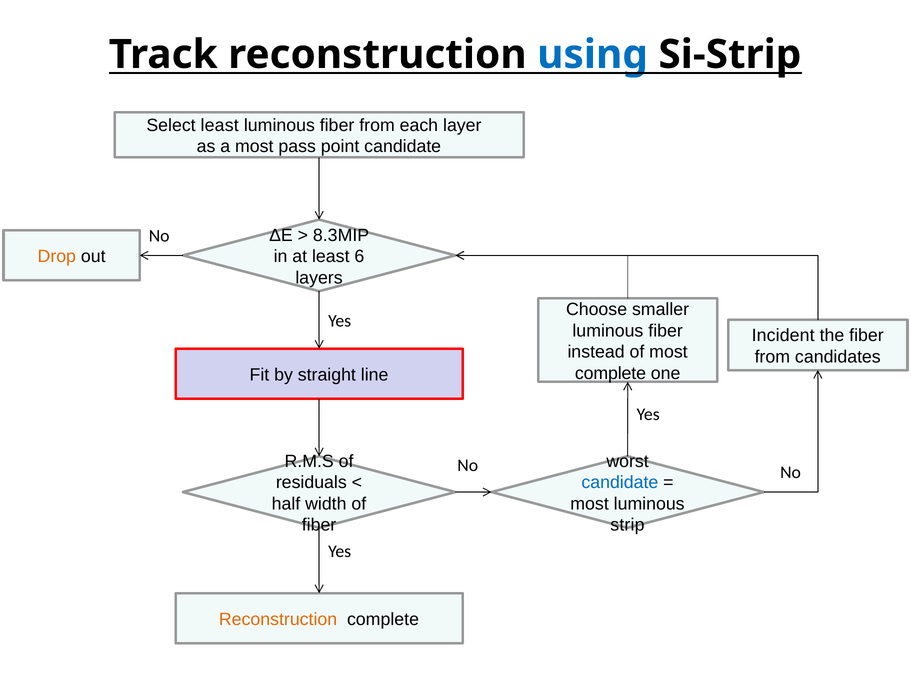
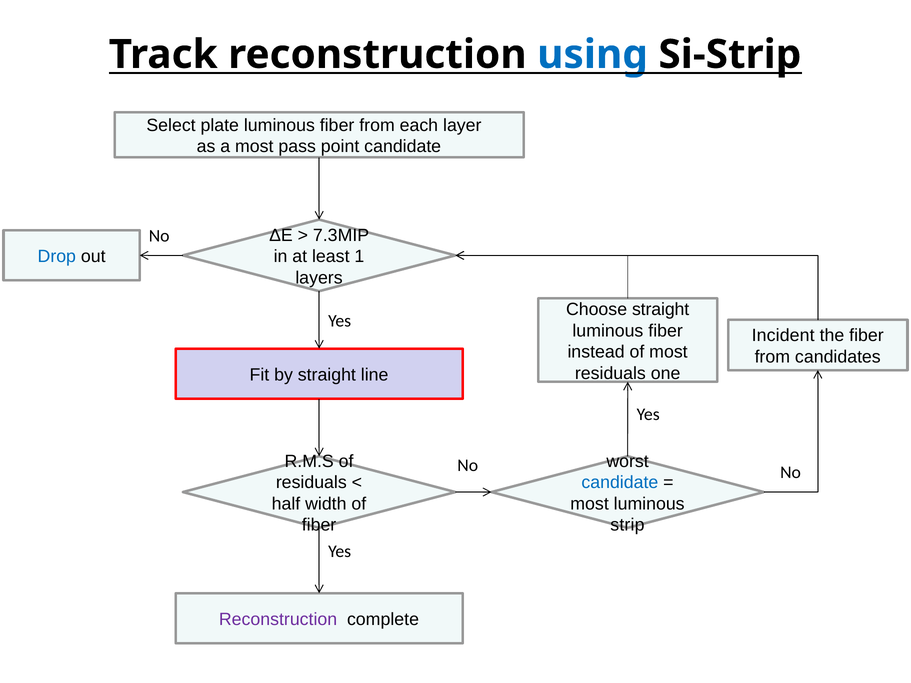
Select least: least -> plate
8.3MIP: 8.3MIP -> 7.3MIP
Drop colour: orange -> blue
6: 6 -> 1
Choose smaller: smaller -> straight
complete at (610, 373): complete -> residuals
Reconstruction at (278, 620) colour: orange -> purple
